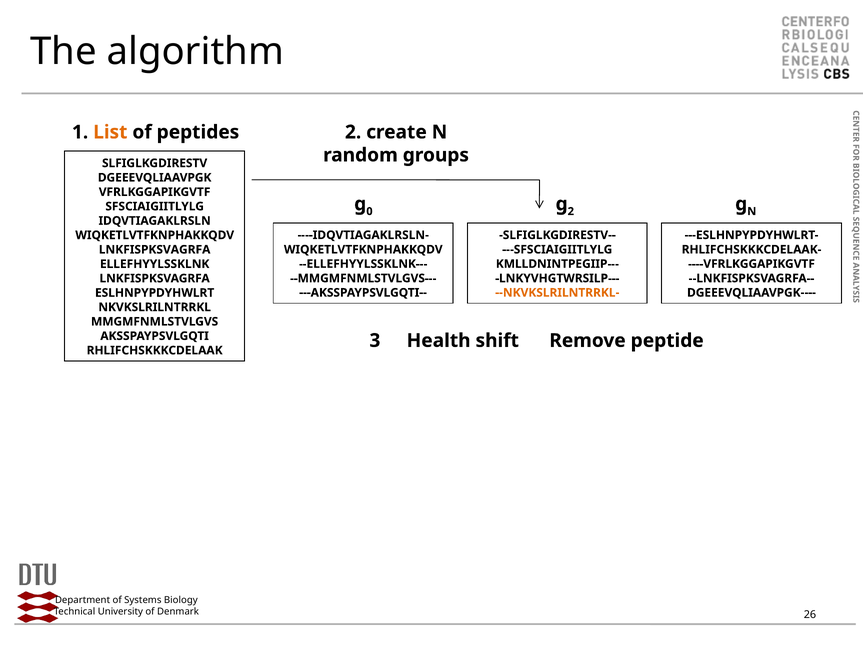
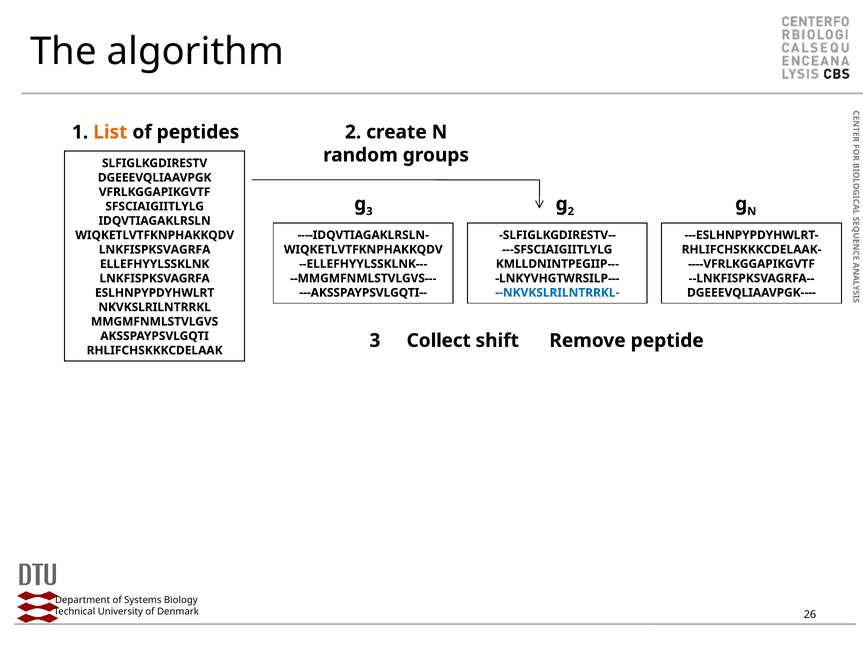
0 at (369, 211): 0 -> 3
--NKVKSLRILNTRRKL- colour: orange -> blue
Health: Health -> Collect
